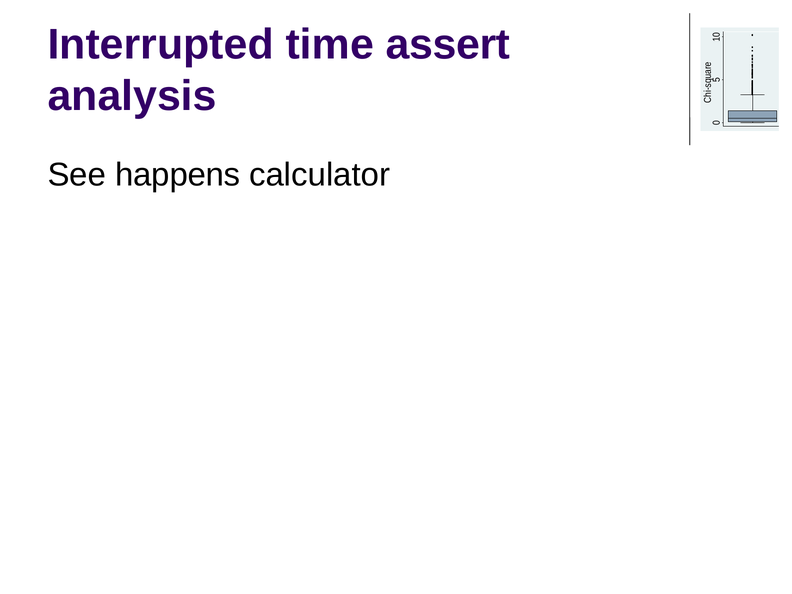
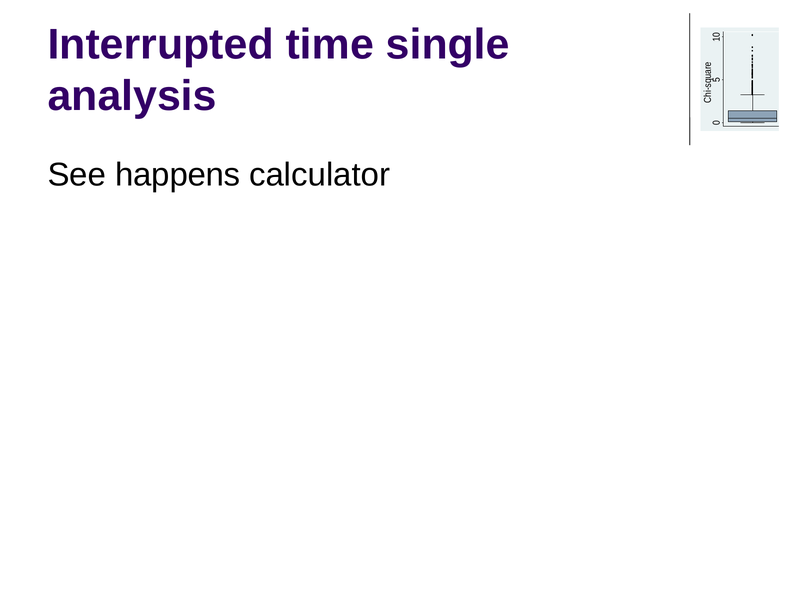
assert: assert -> single
